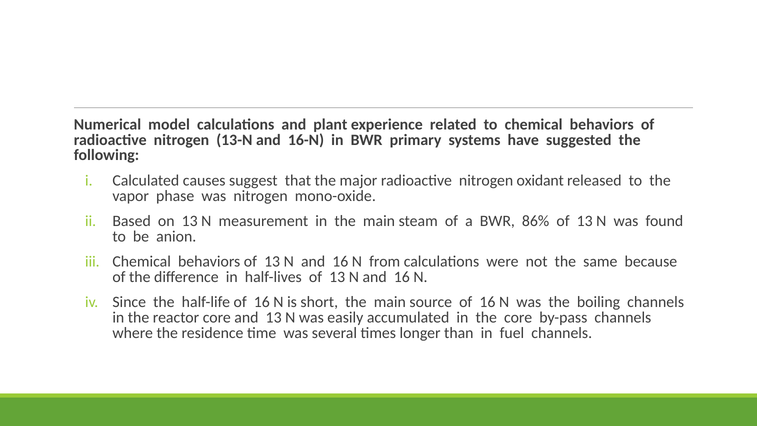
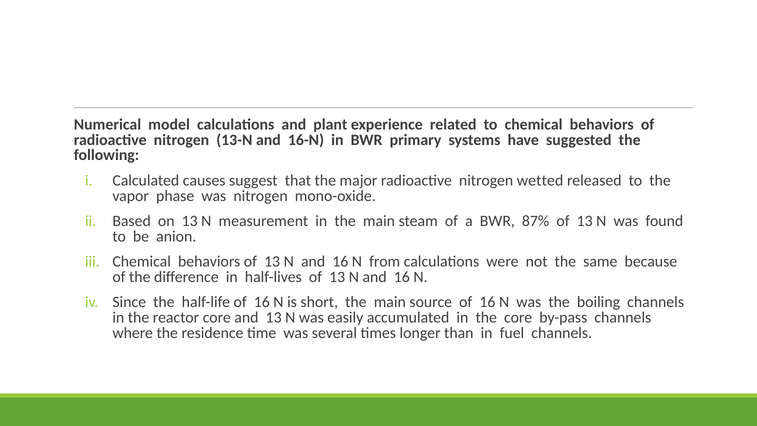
oxidant: oxidant -> wetted
86%: 86% -> 87%
